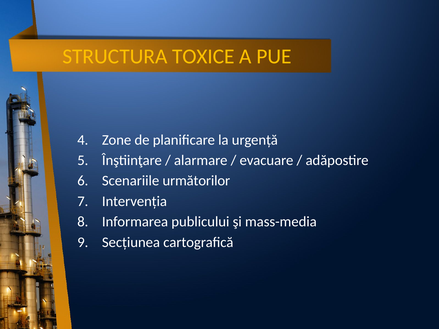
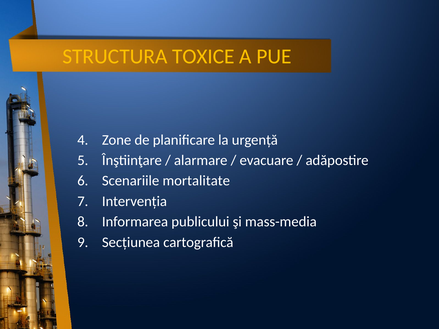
următorilor: următorilor -> mortalitate
